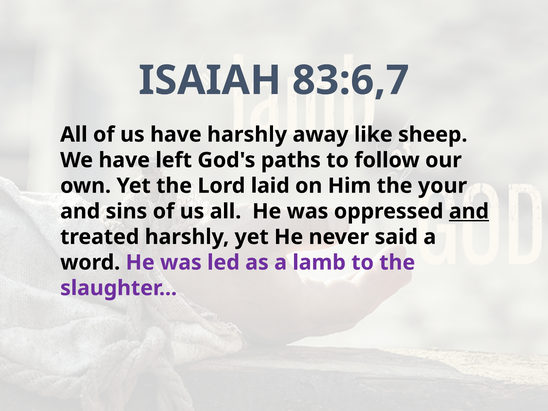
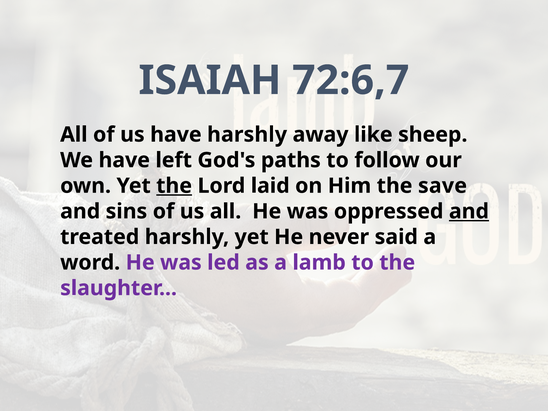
83:6,7: 83:6,7 -> 72:6,7
the at (174, 186) underline: none -> present
your: your -> save
